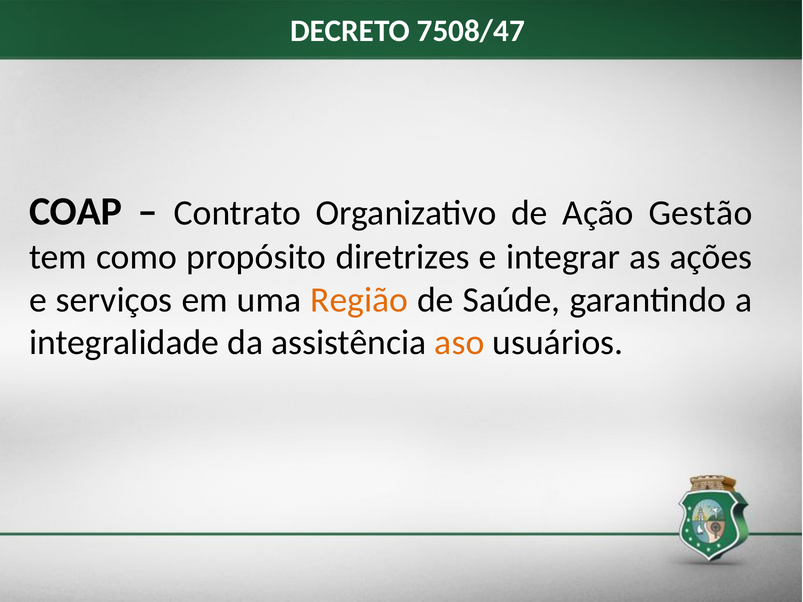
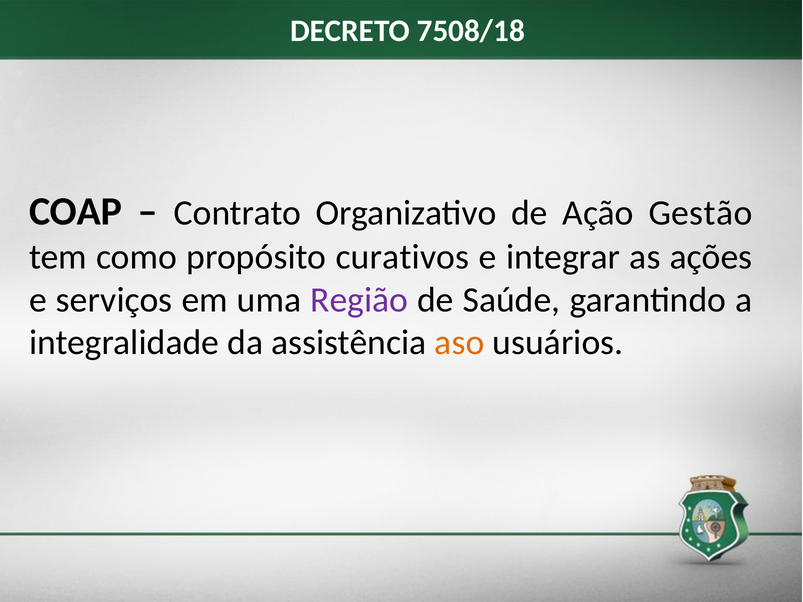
7508/47: 7508/47 -> 7508/18
diretrizes: diretrizes -> curativos
Região colour: orange -> purple
